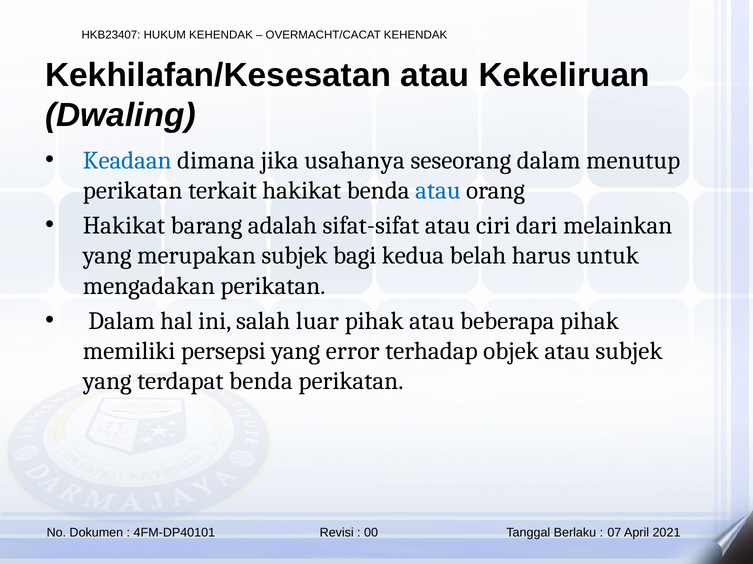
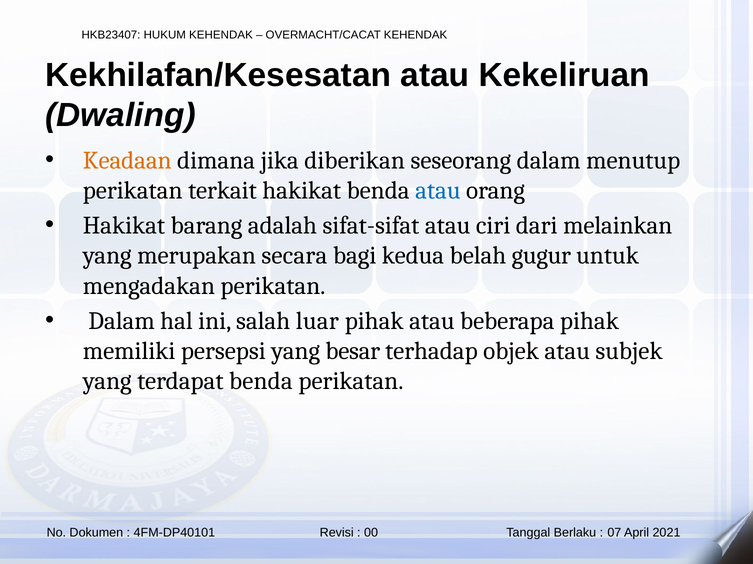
Keadaan colour: blue -> orange
usahanya: usahanya -> diberikan
merupakan subjek: subjek -> secara
harus: harus -> gugur
error: error -> besar
